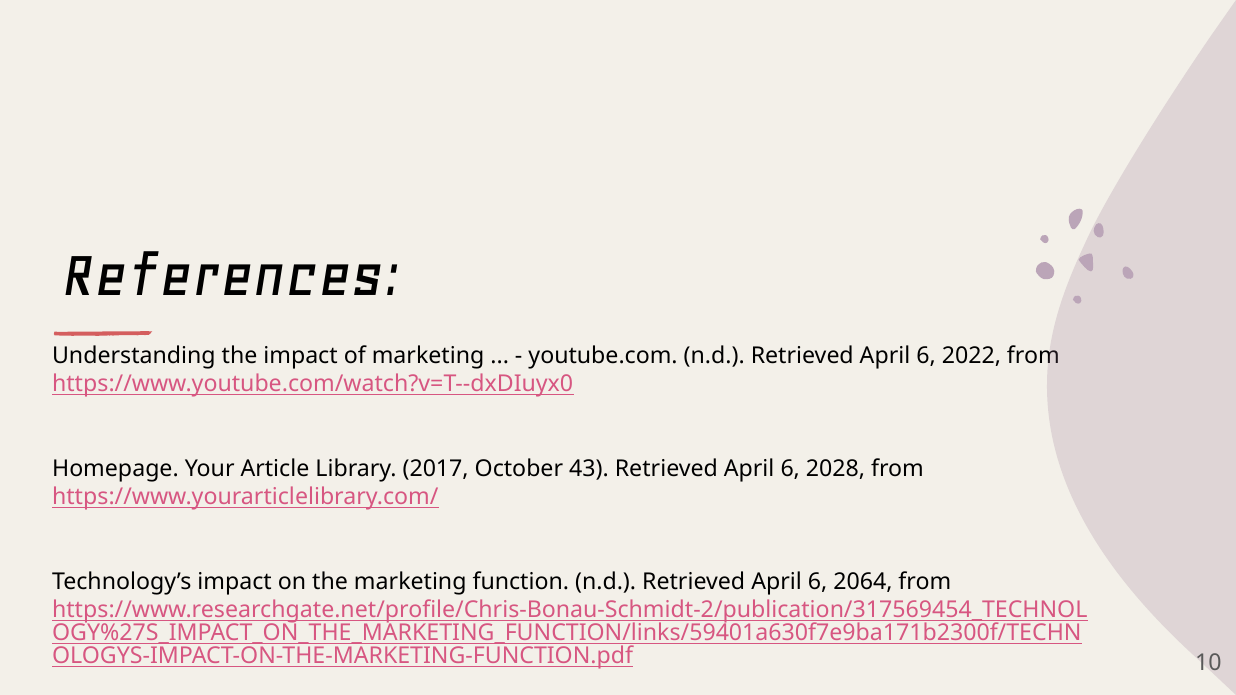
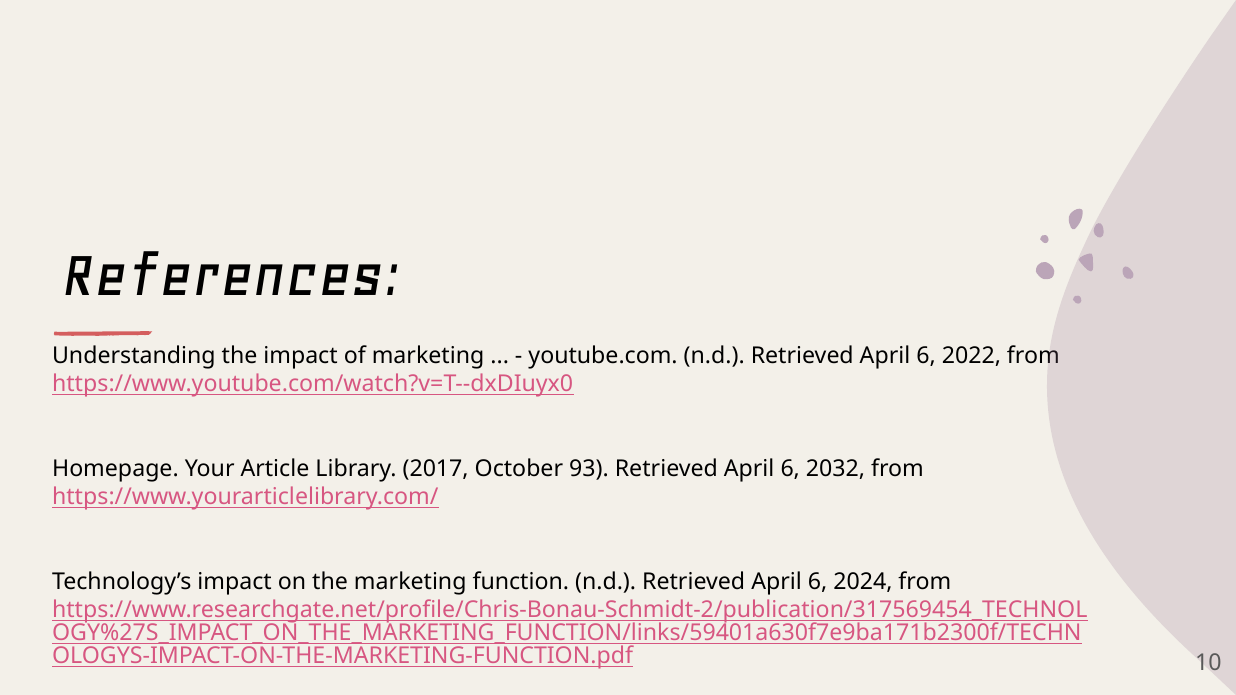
43: 43 -> 93
2028: 2028 -> 2032
2064: 2064 -> 2024
